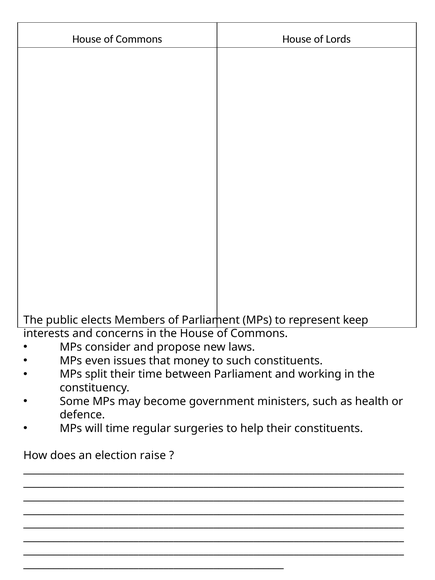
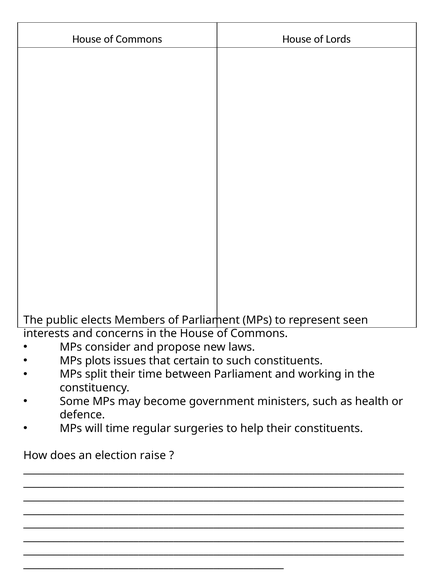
keep: keep -> seen
even: even -> plots
money: money -> certain
